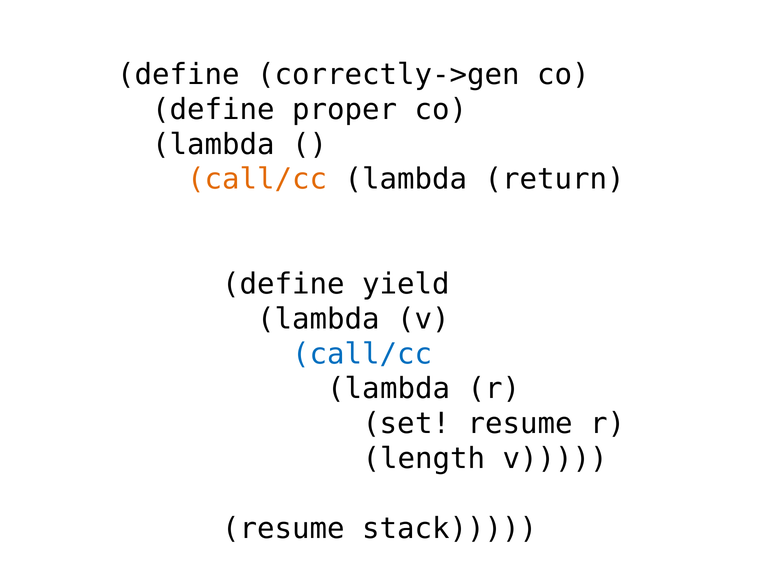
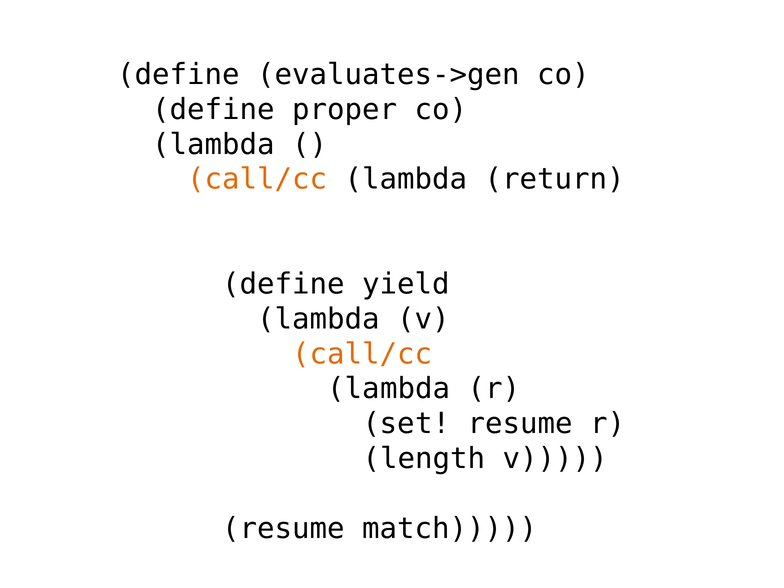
correctly->gen: correctly->gen -> evaluates->gen
call/cc at (362, 354) colour: blue -> orange
stack: stack -> match
